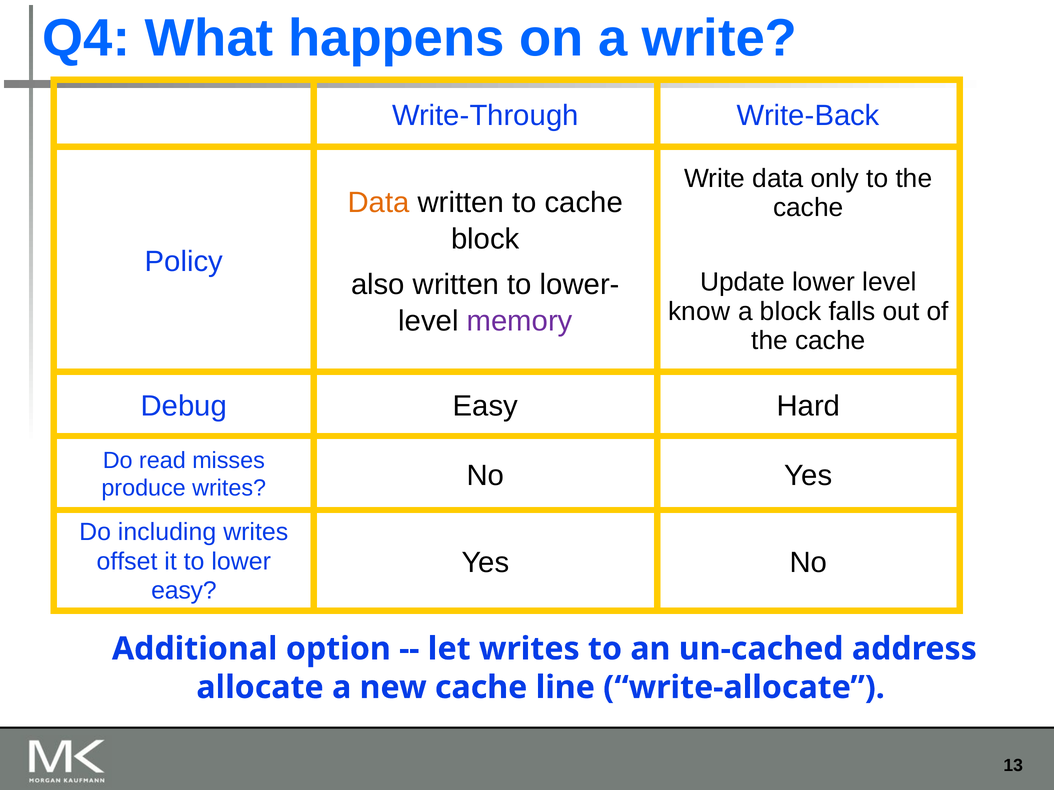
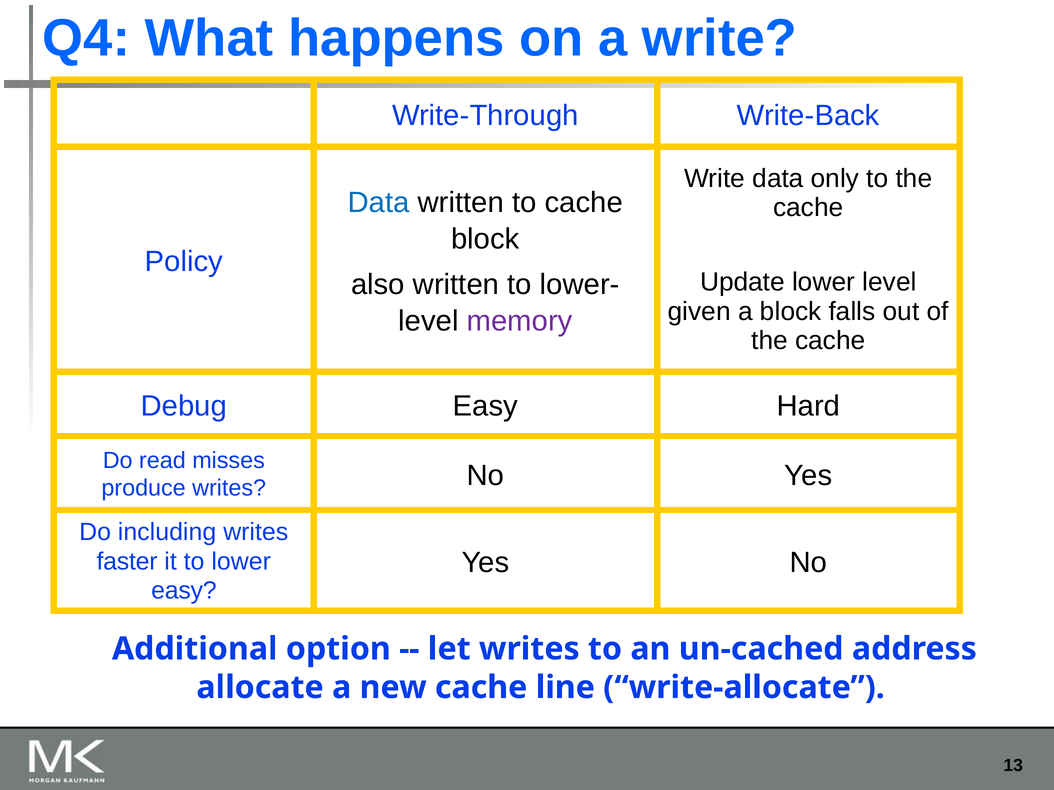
Data at (379, 203) colour: orange -> blue
know: know -> given
offset: offset -> faster
